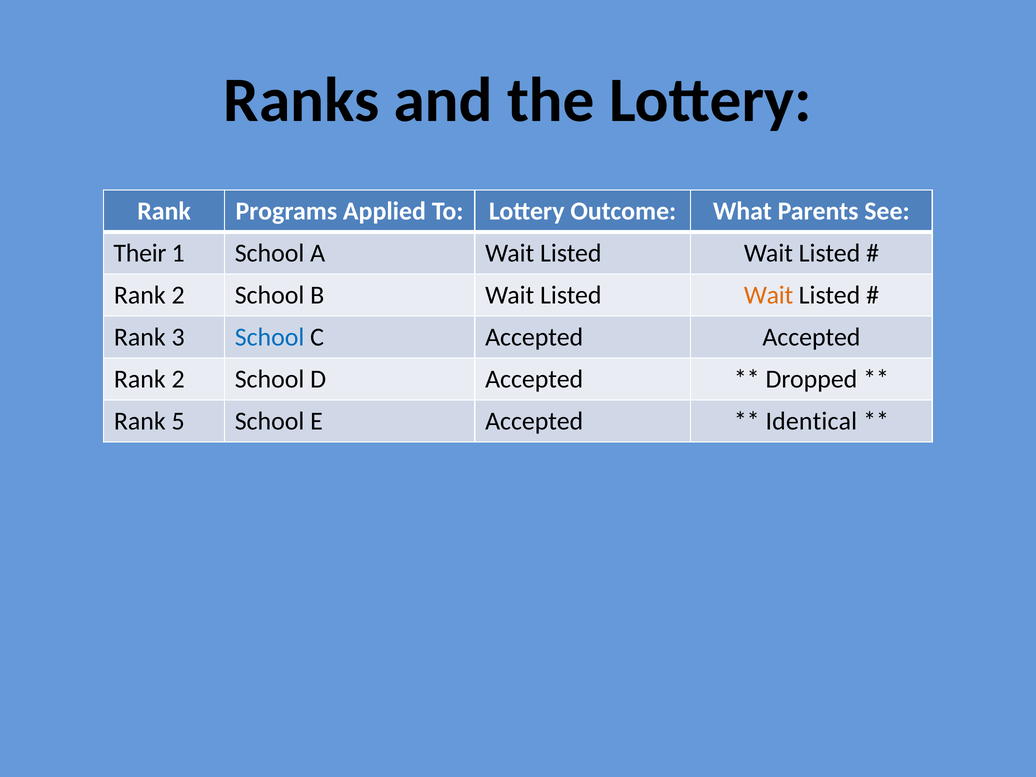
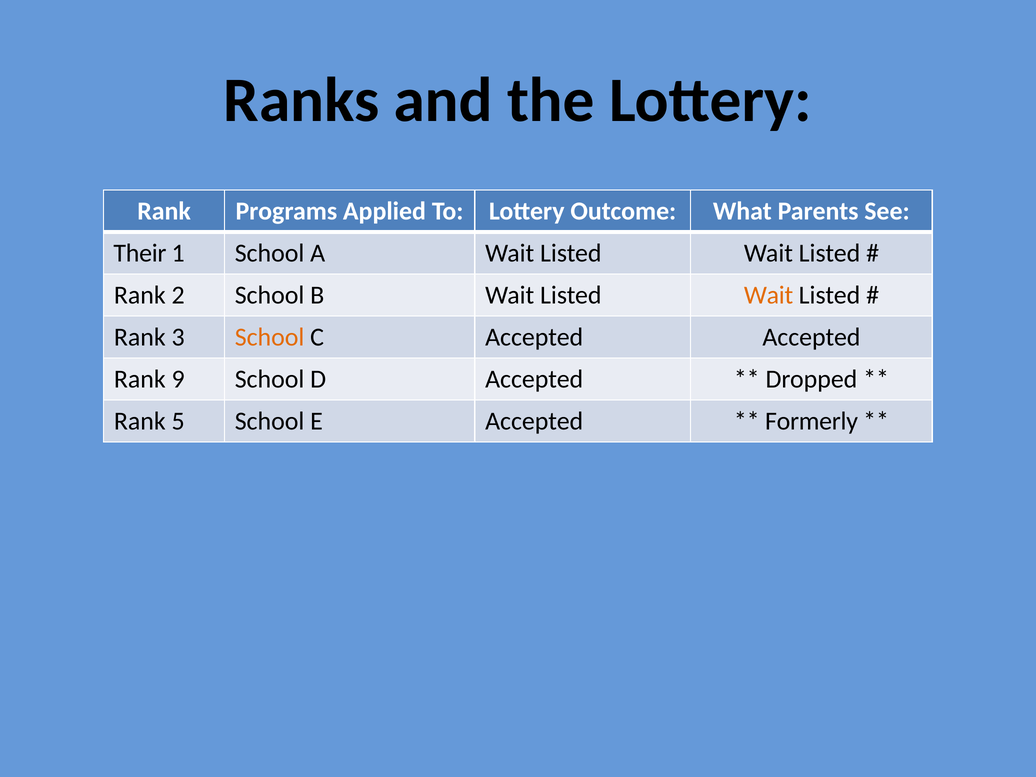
School at (270, 337) colour: blue -> orange
2 at (178, 379): 2 -> 9
Identical: Identical -> Formerly
